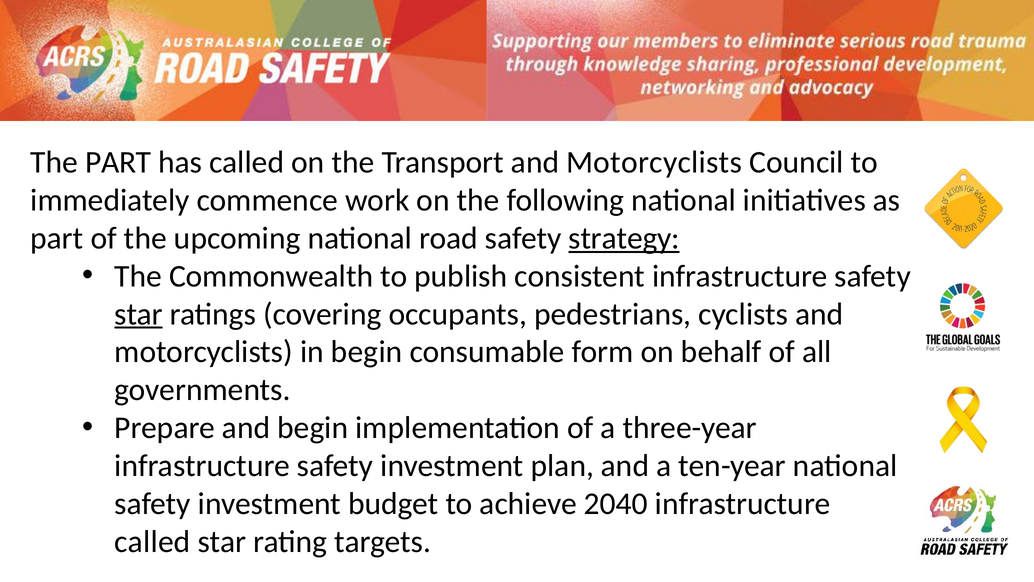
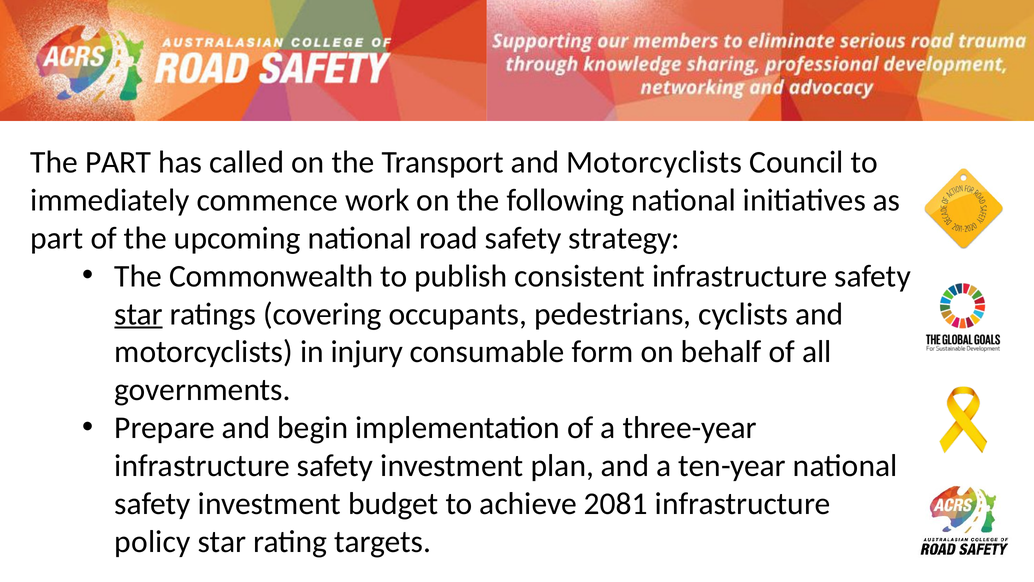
strategy underline: present -> none
in begin: begin -> injury
2040: 2040 -> 2081
called at (153, 541): called -> policy
